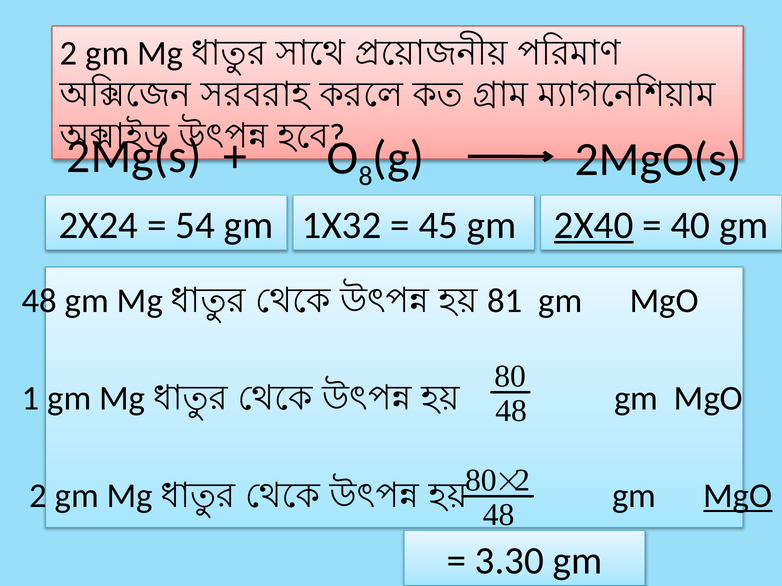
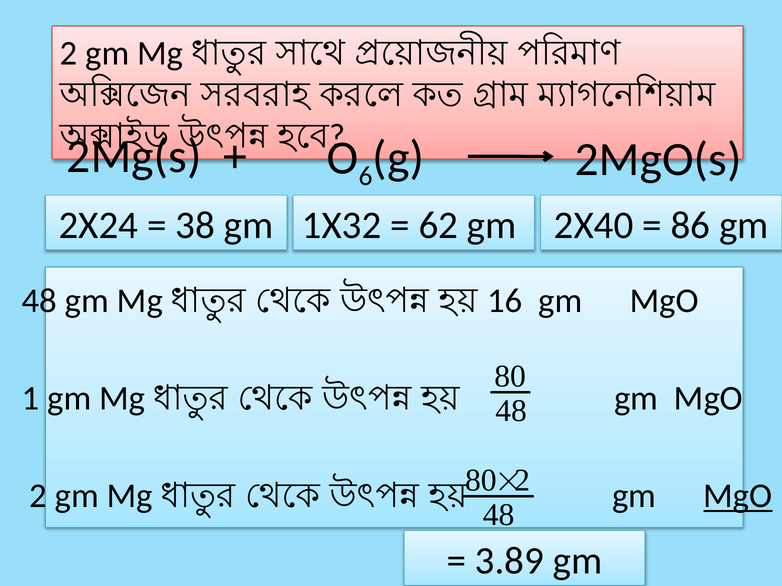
8: 8 -> 6
54: 54 -> 38
45: 45 -> 62
2X40 underline: present -> none
40: 40 -> 86
81: 81 -> 16
3.30: 3.30 -> 3.89
